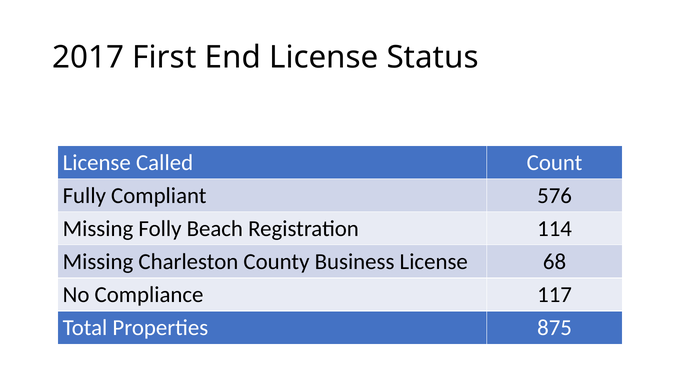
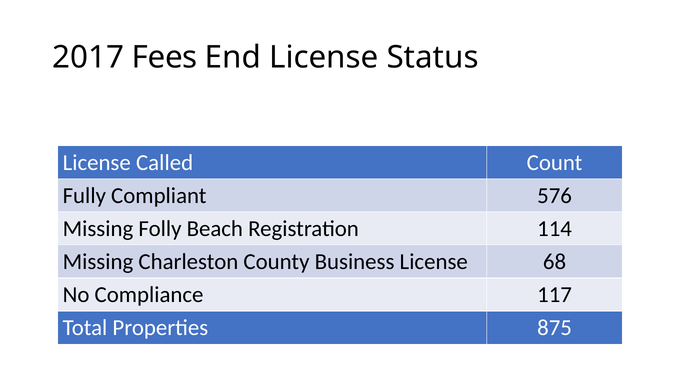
First: First -> Fees
